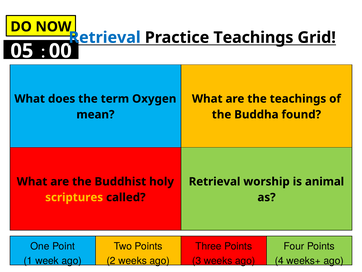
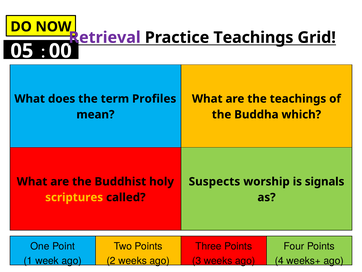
Retrieval at (105, 37) colour: blue -> purple
Oxygen: Oxygen -> Profiles
found: found -> which
Retrieval at (215, 181): Retrieval -> Suspects
animal: animal -> signals
